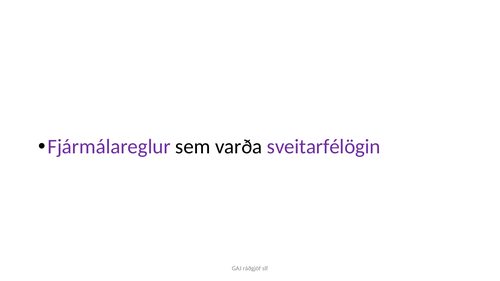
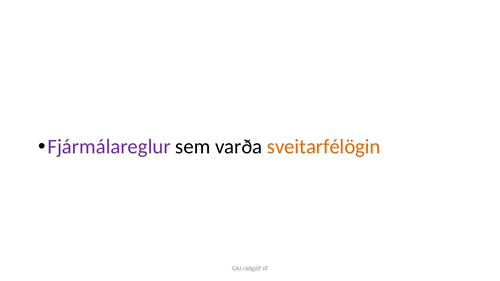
sveitarfélögin colour: purple -> orange
